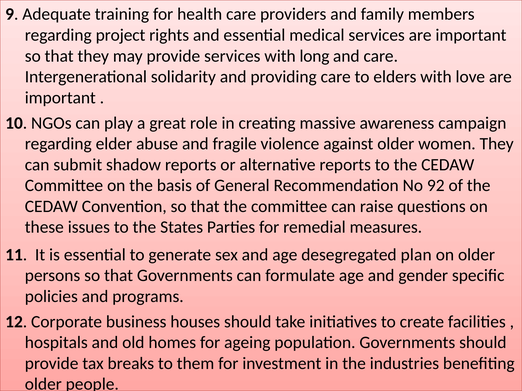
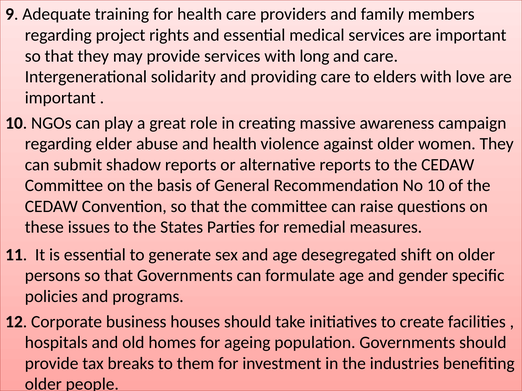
and fragile: fragile -> health
No 92: 92 -> 10
plan: plan -> shift
